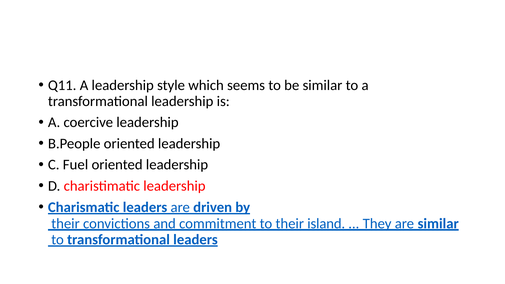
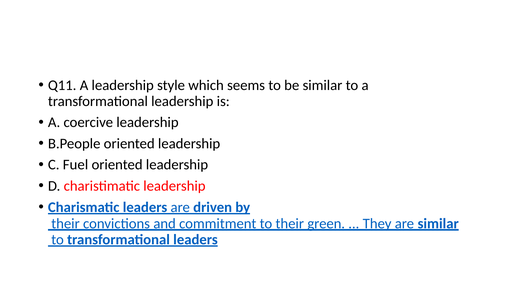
island: island -> green
